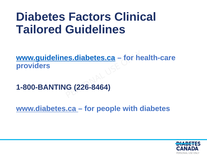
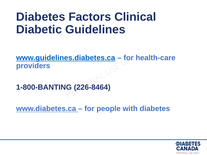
Tailored: Tailored -> Diabetic
